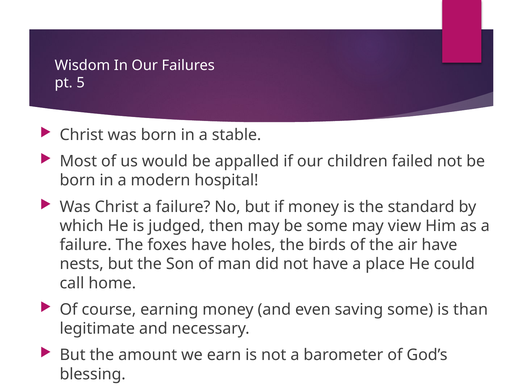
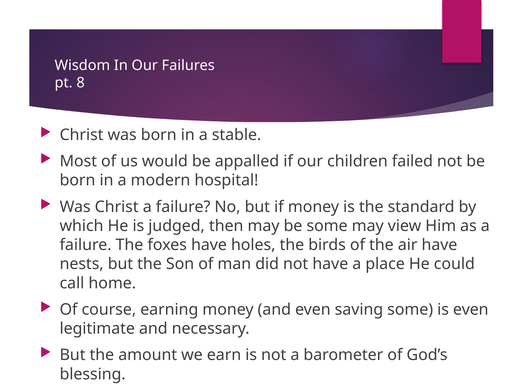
5: 5 -> 8
is than: than -> even
